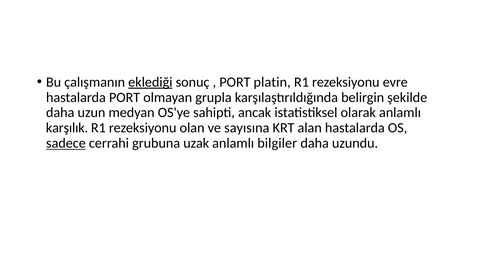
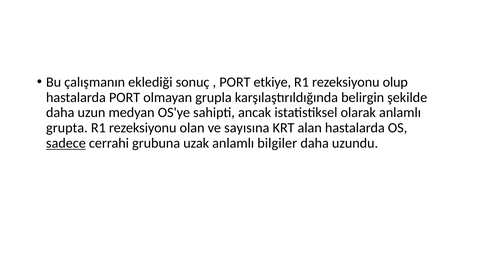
eklediği underline: present -> none
platin: platin -> etkiye
evre: evre -> olup
karşılık: karşılık -> grupta
